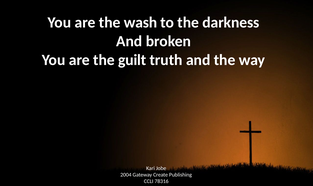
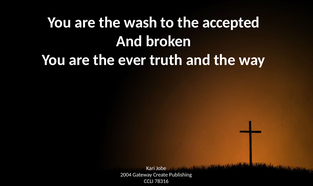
darkness: darkness -> accepted
guilt: guilt -> ever
